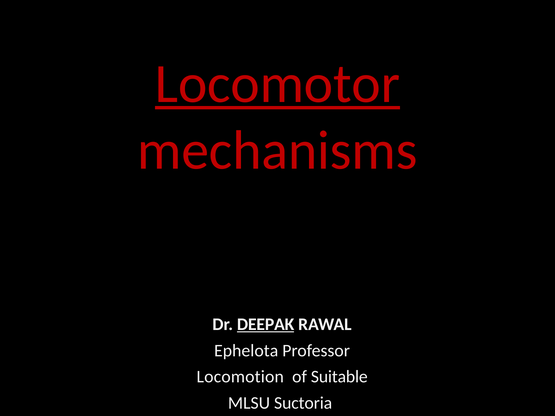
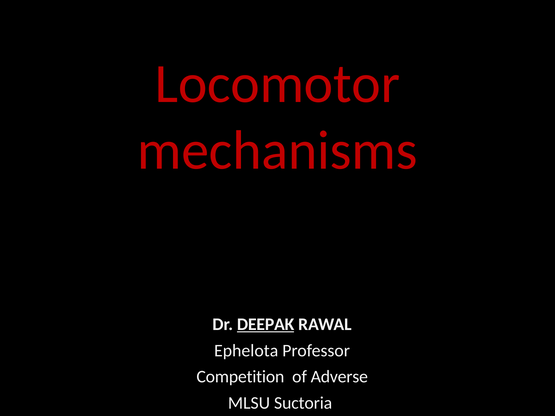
Locomotor underline: present -> none
Locomotion: Locomotion -> Competition
Suitable: Suitable -> Adverse
